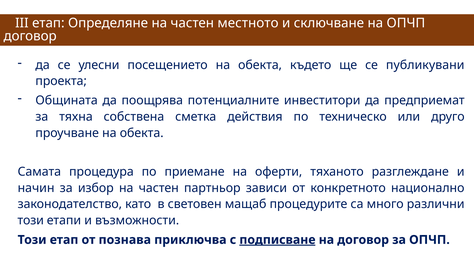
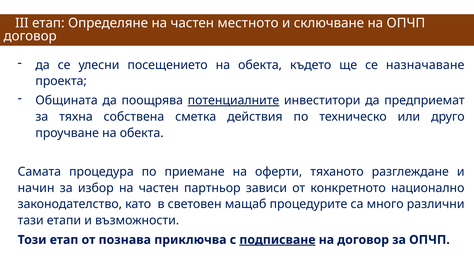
публикувани: публикувани -> назначаване
потенциалните underline: none -> present
този at (31, 220): този -> тази
